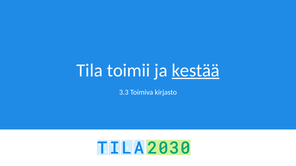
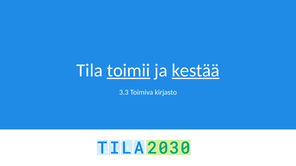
toimii underline: none -> present
